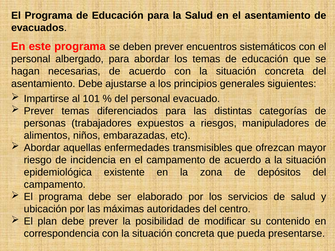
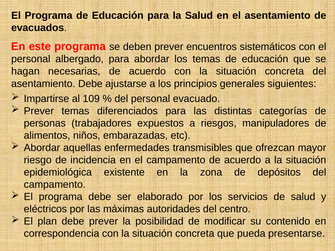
101: 101 -> 109
ubicación: ubicación -> eléctricos
